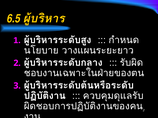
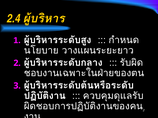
6.5: 6.5 -> 2.4
